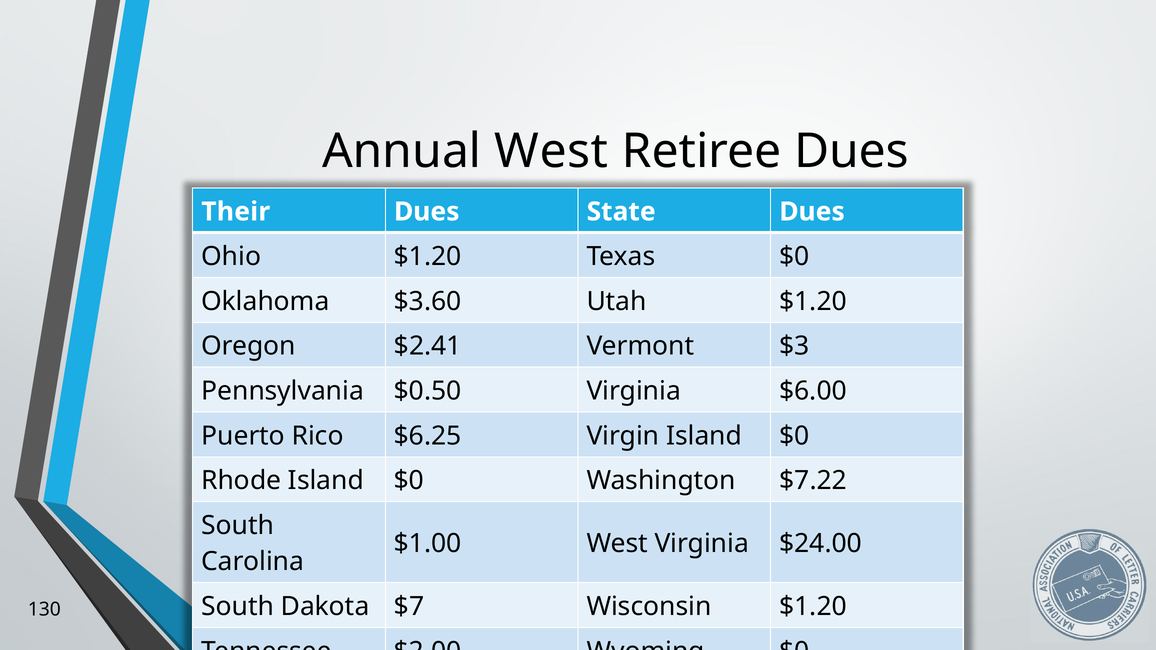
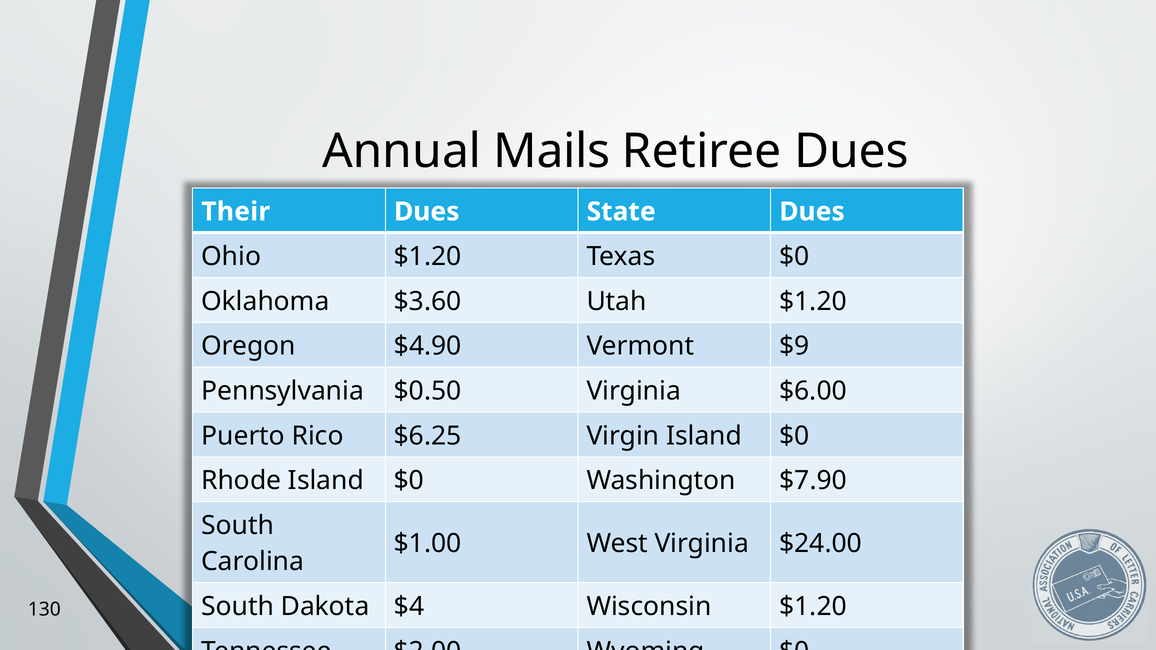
Annual West: West -> Mails
$2.41: $2.41 -> $4.90
$3: $3 -> $9
$7.22: $7.22 -> $7.90
$7: $7 -> $4
